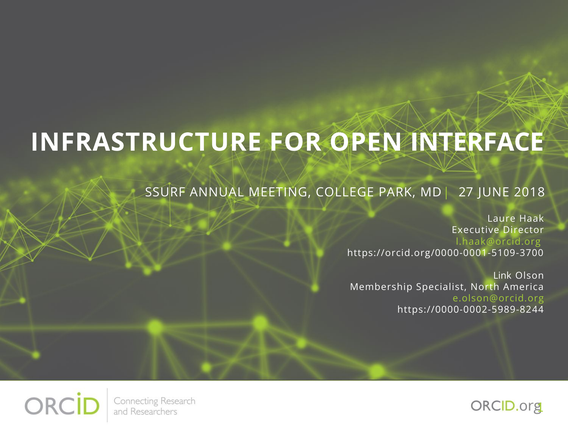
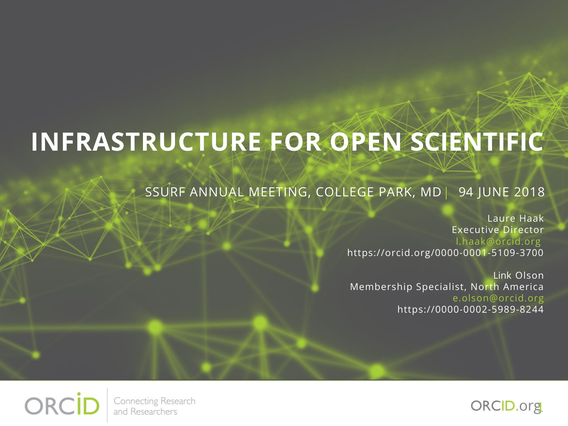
INTERFACE: INTERFACE -> SCIENTIFIC
27: 27 -> 94
